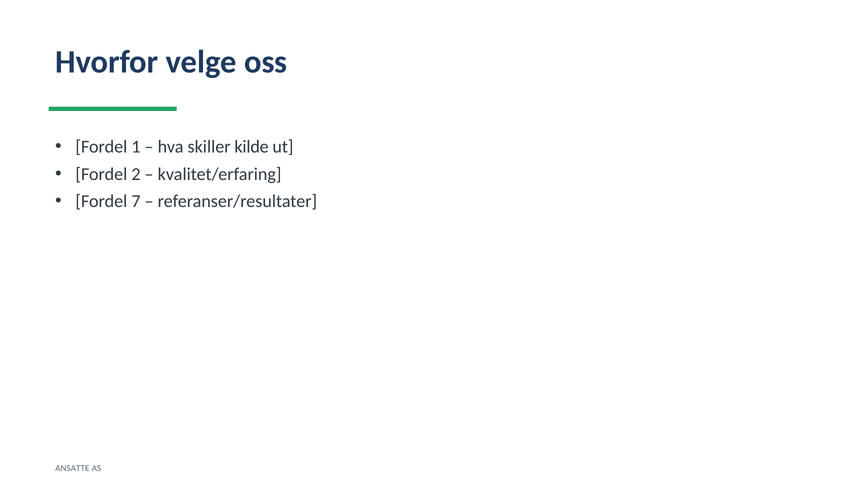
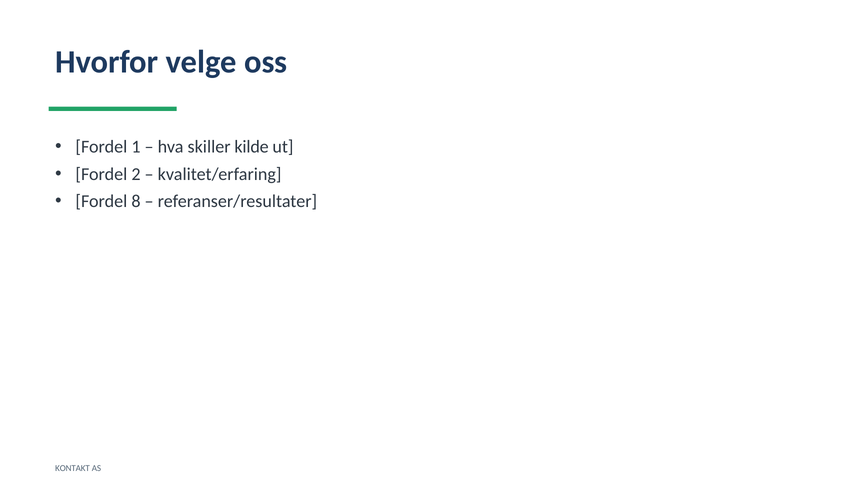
7: 7 -> 8
ANSATTE: ANSATTE -> KONTAKT
